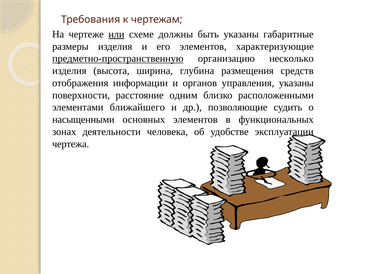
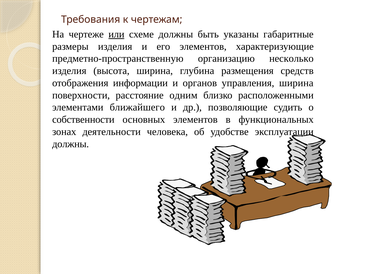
предметно-пространственную underline: present -> none
управления указаны: указаны -> ширина
насыщенными: насыщенными -> собственности
чертежа at (71, 144): чертежа -> должны
